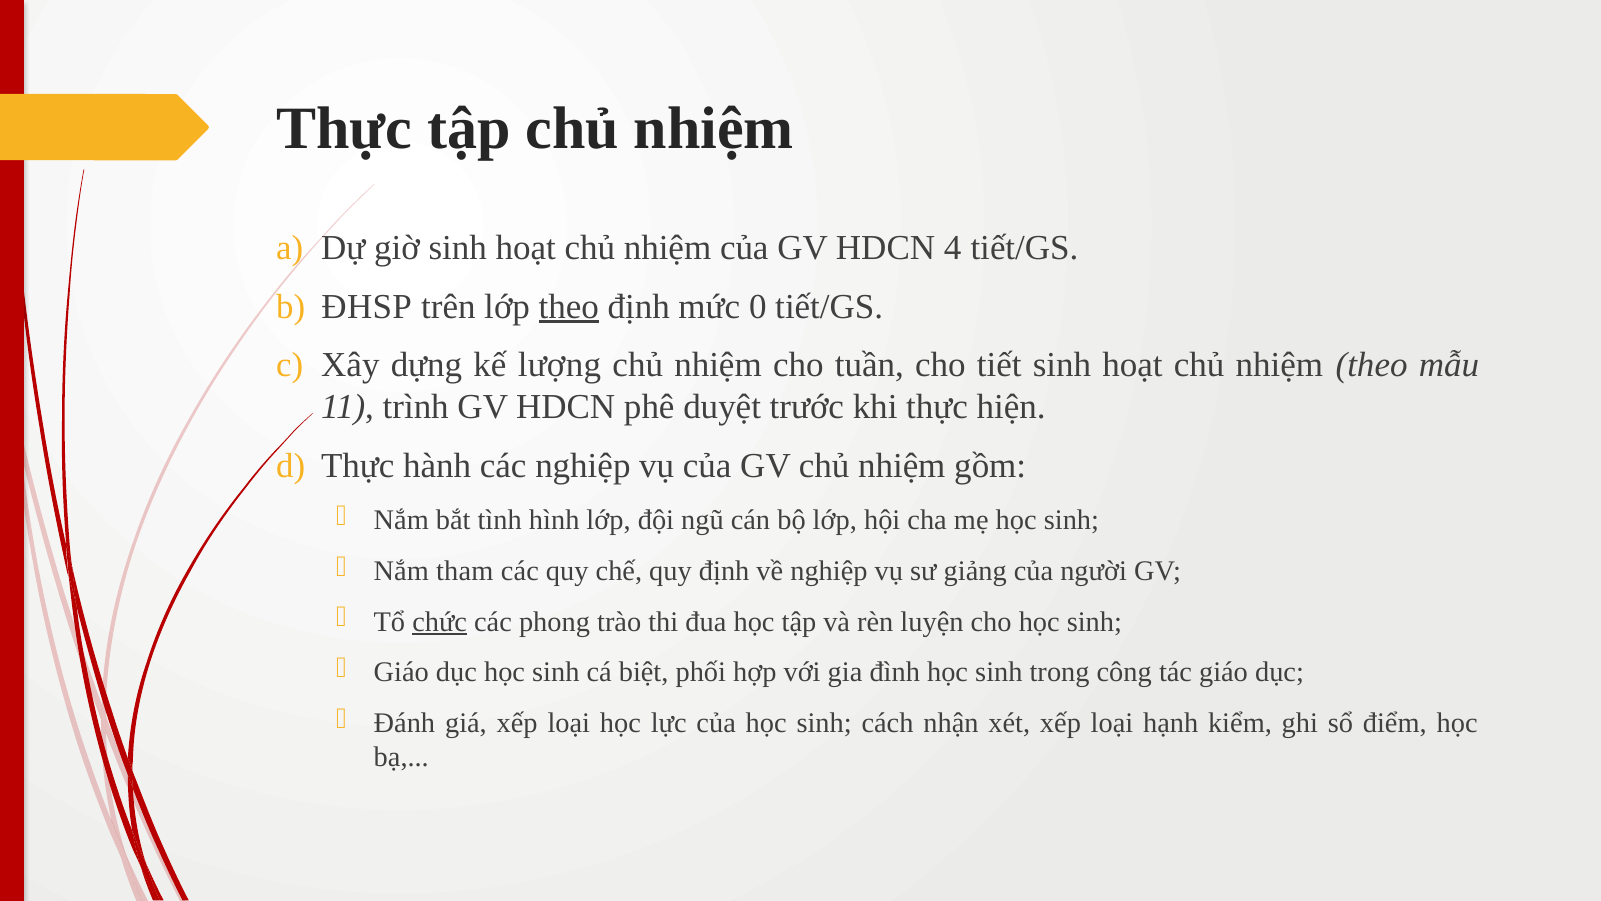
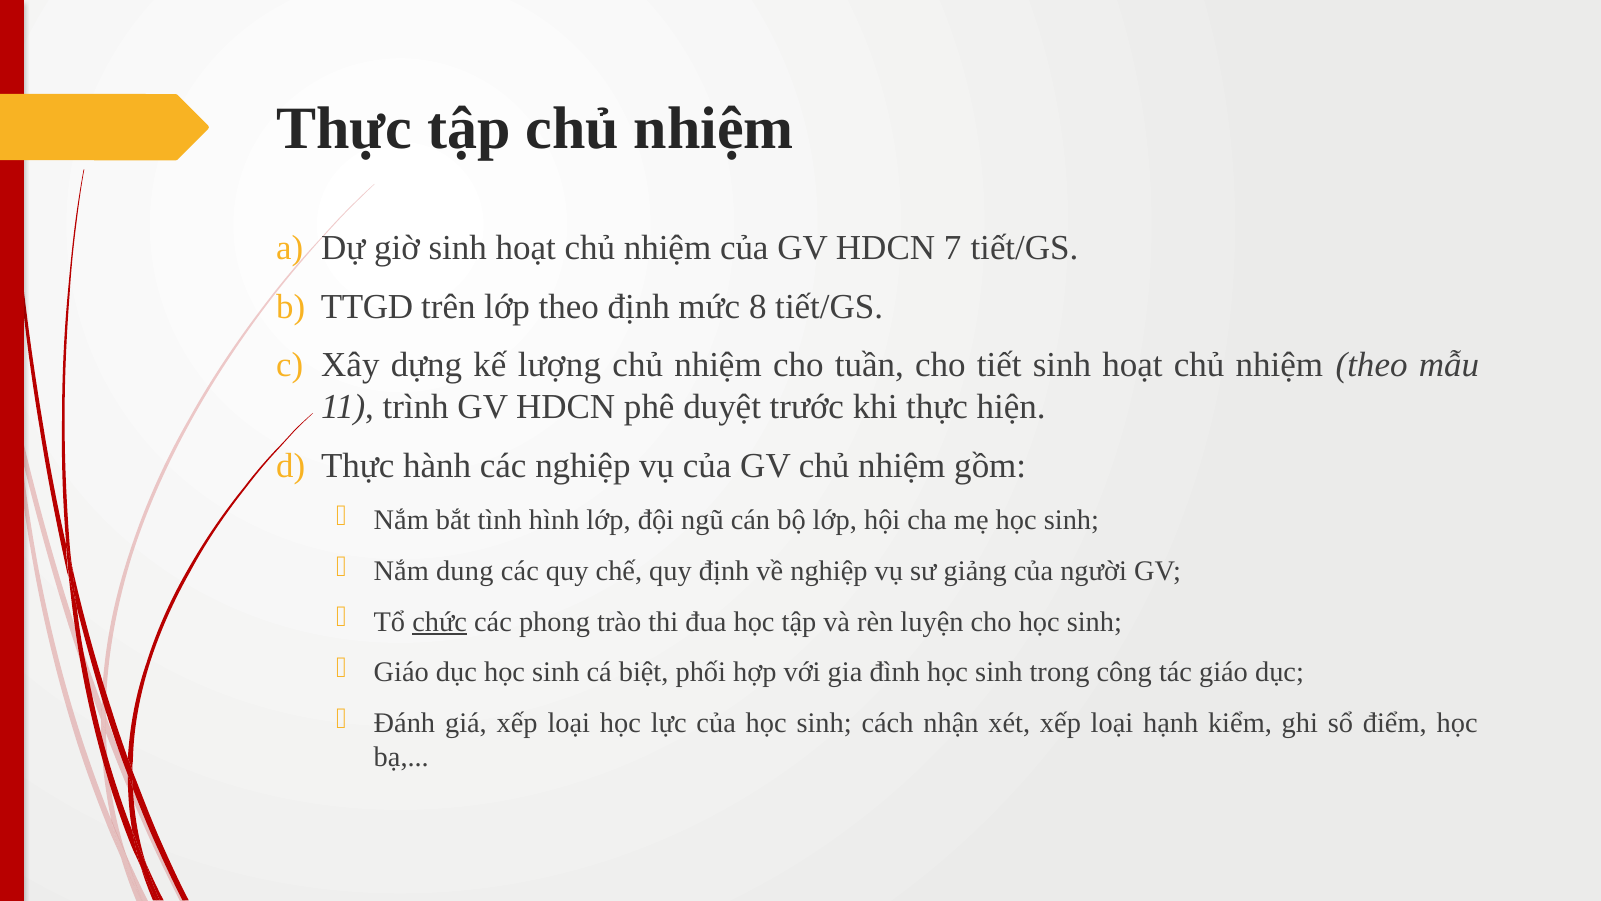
4: 4 -> 7
ĐHSP: ĐHSP -> TTGD
theo at (569, 306) underline: present -> none
0: 0 -> 8
tham: tham -> dung
